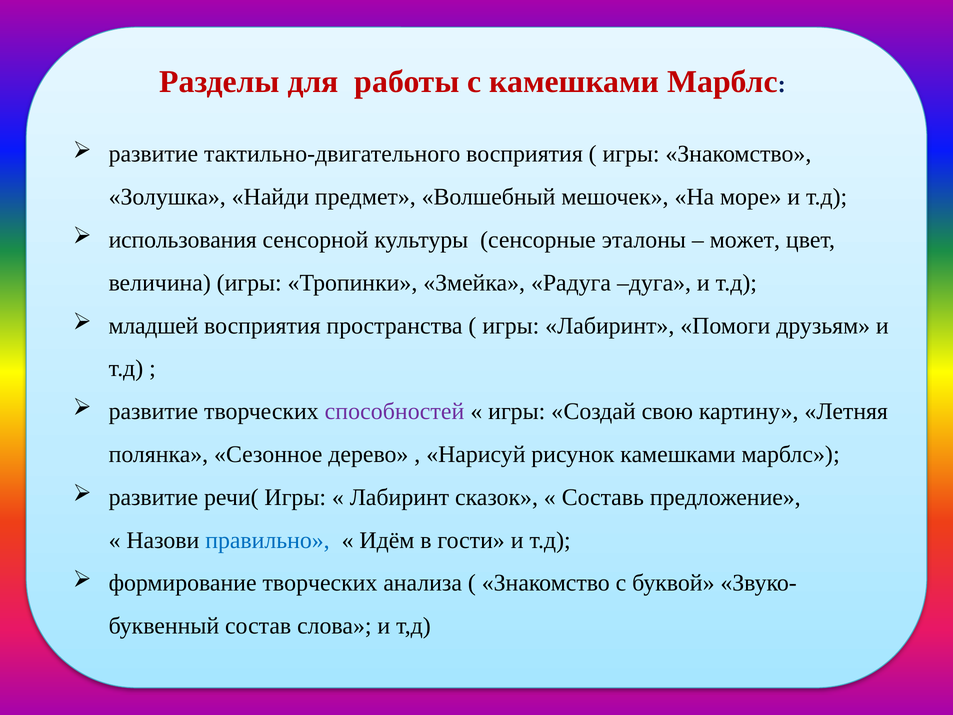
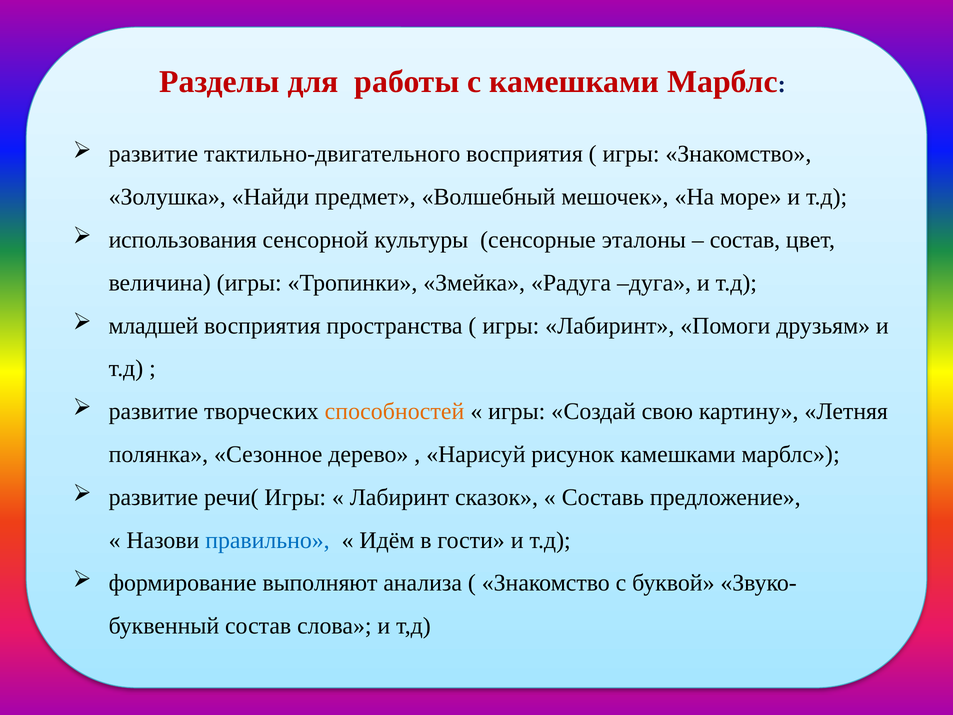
может at (745, 240): может -> состав
способностей colour: purple -> orange
формирование творческих: творческих -> выполняют
